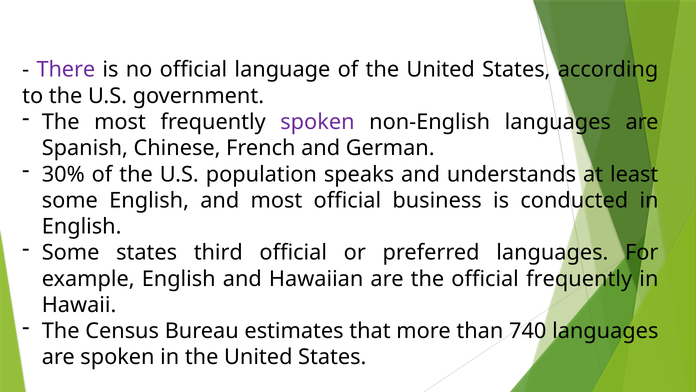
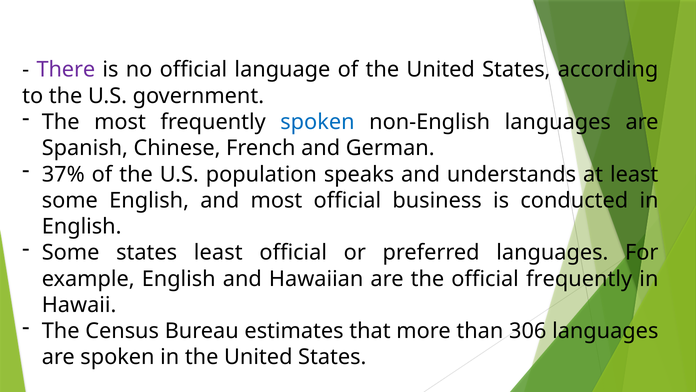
spoken at (317, 122) colour: purple -> blue
30%: 30% -> 37%
states third: third -> least
740: 740 -> 306
